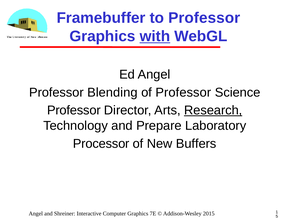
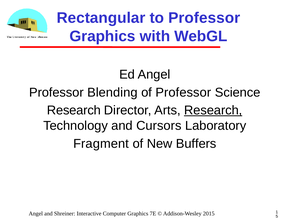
Framebuffer: Framebuffer -> Rectangular
with underline: present -> none
Professor at (74, 110): Professor -> Research
Prepare: Prepare -> Cursors
Processor: Processor -> Fragment
